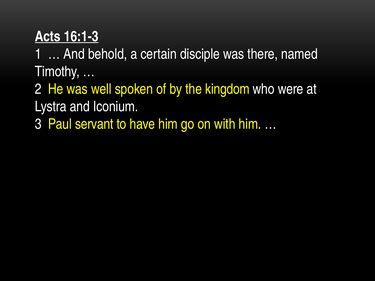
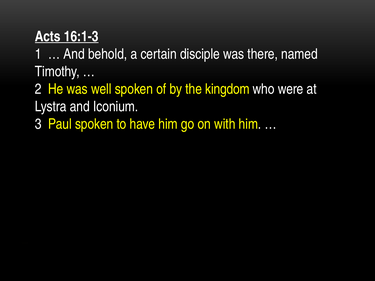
Paul servant: servant -> spoken
